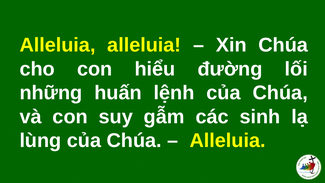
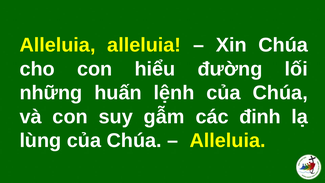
sinh: sinh -> đinh
